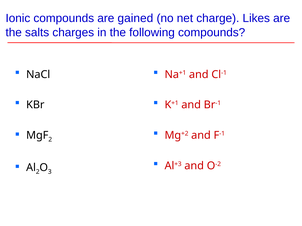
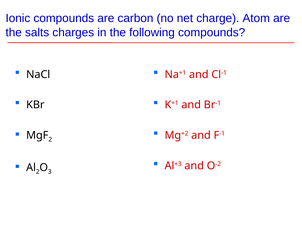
gained: gained -> carbon
Likes: Likes -> Atom
